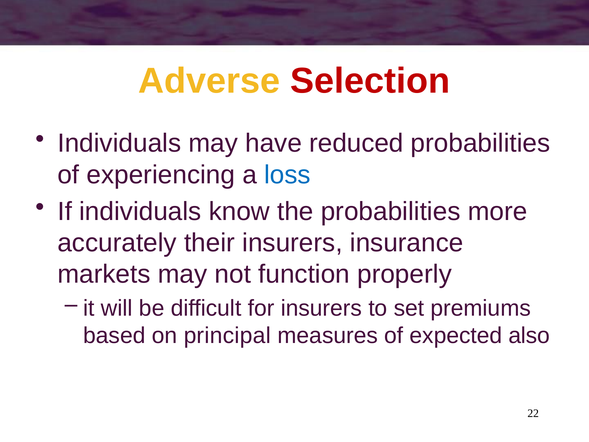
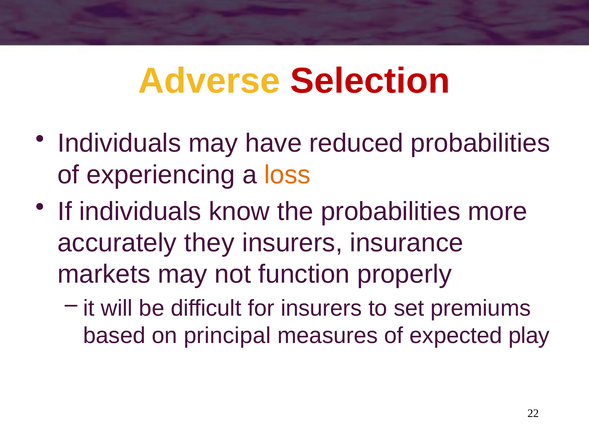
loss colour: blue -> orange
their: their -> they
also: also -> play
